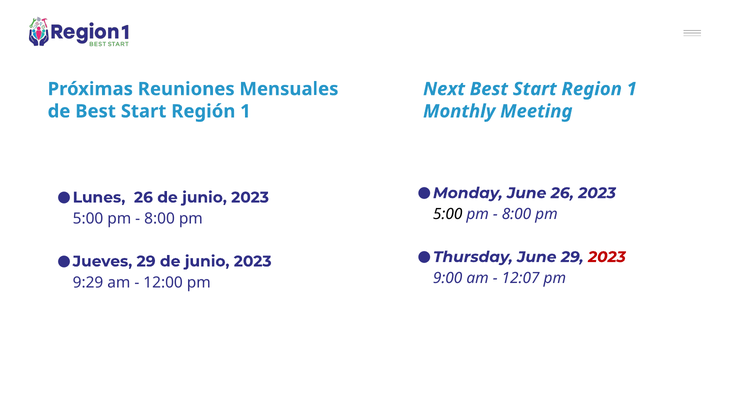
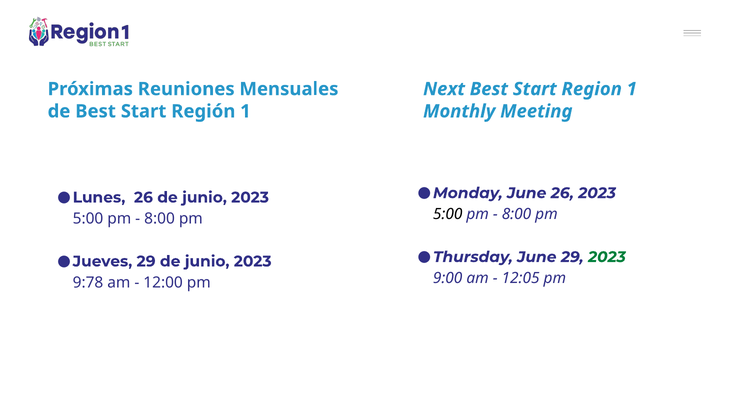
2023 at (607, 257) colour: red -> green
12:07: 12:07 -> 12:05
9:29: 9:29 -> 9:78
